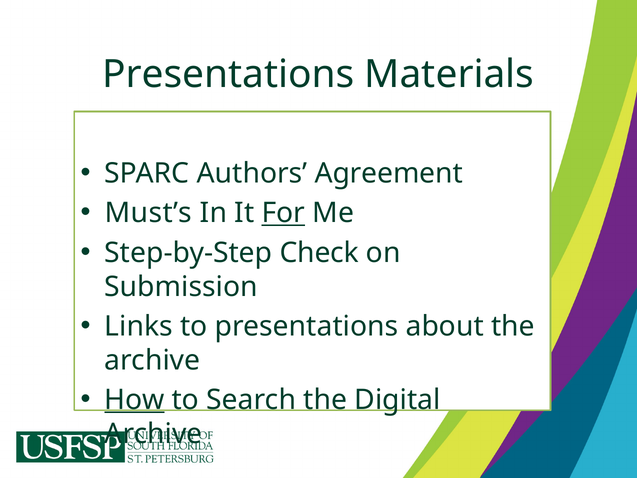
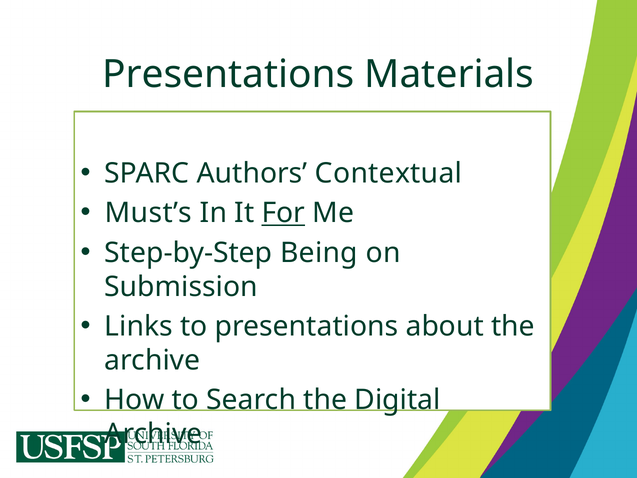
Agreement: Agreement -> Contextual
Check: Check -> Being
How underline: present -> none
